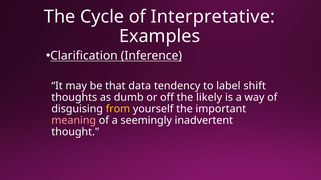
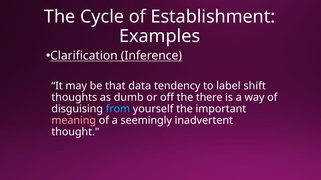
Interpretative: Interpretative -> Establishment
likely: likely -> there
from colour: yellow -> light blue
